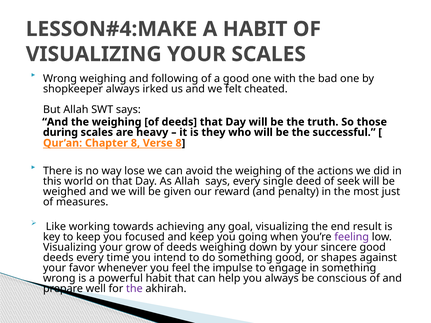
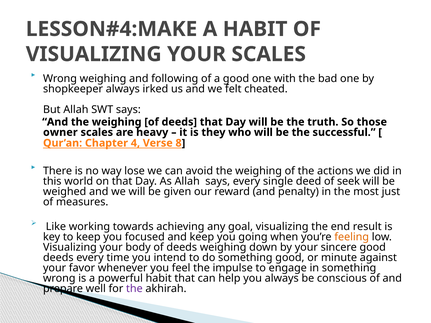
during: during -> owner
Chapter 8: 8 -> 4
feeling colour: purple -> orange
grow: grow -> body
shapes: shapes -> minute
